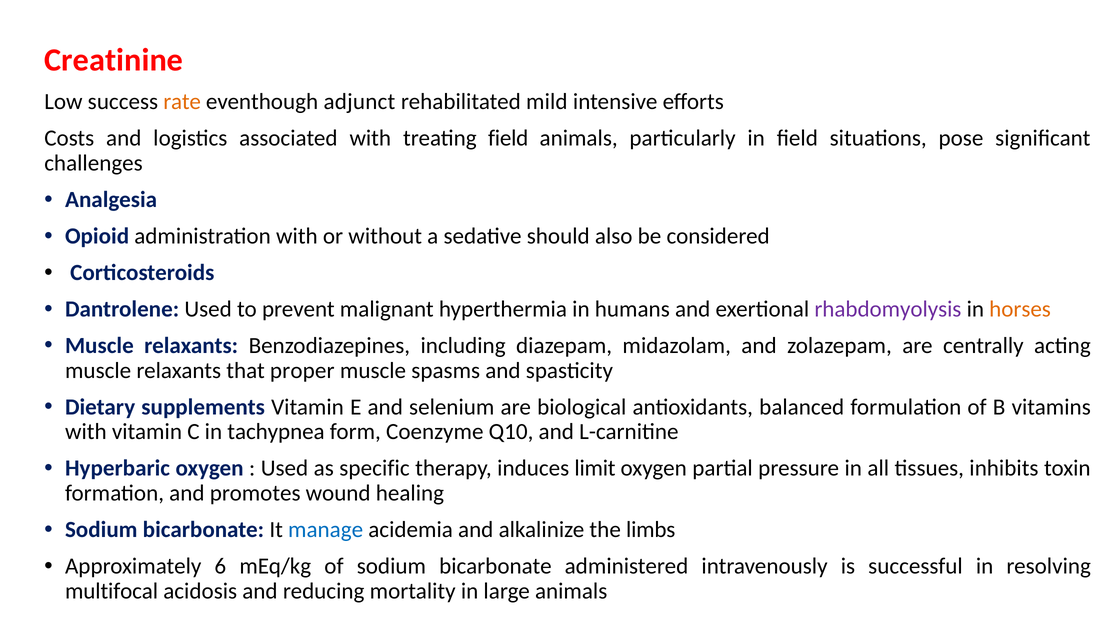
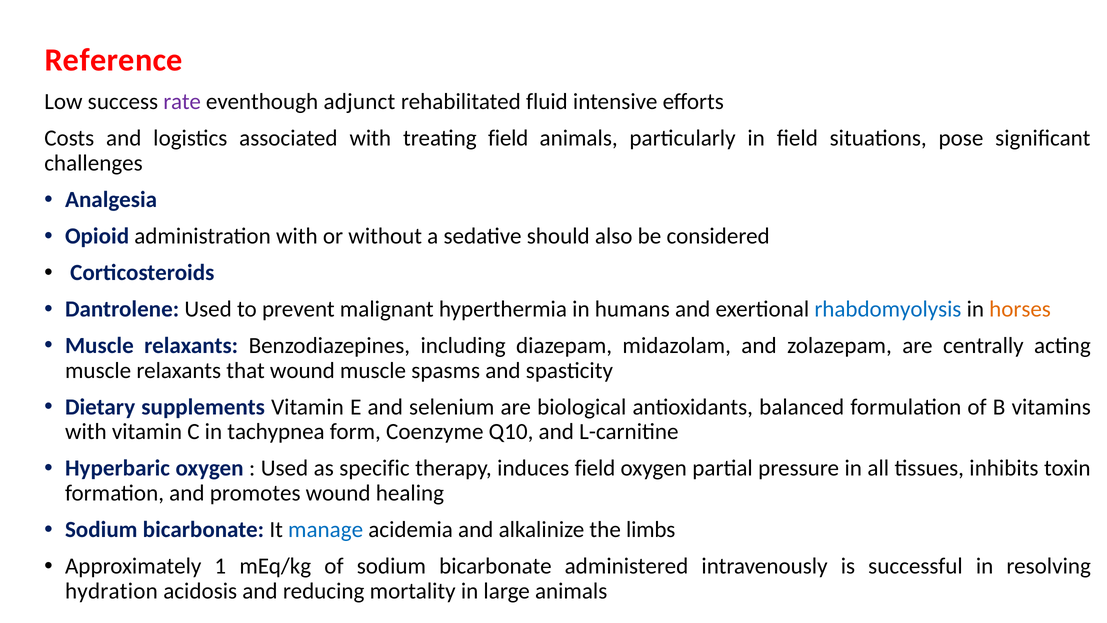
Creatinine: Creatinine -> Reference
rate colour: orange -> purple
mild: mild -> fluid
rhabdomyolysis colour: purple -> blue
that proper: proper -> wound
induces limit: limit -> field
6: 6 -> 1
multifocal: multifocal -> hydration
